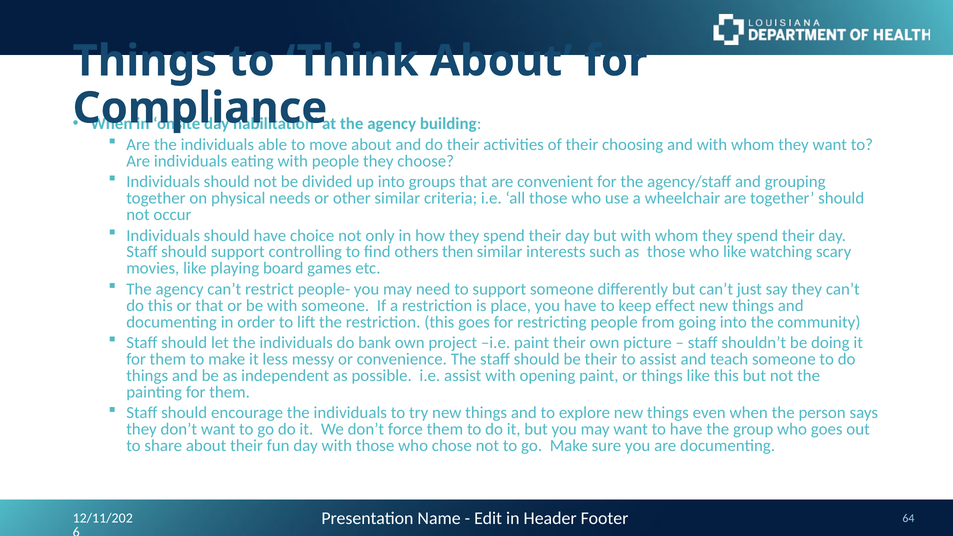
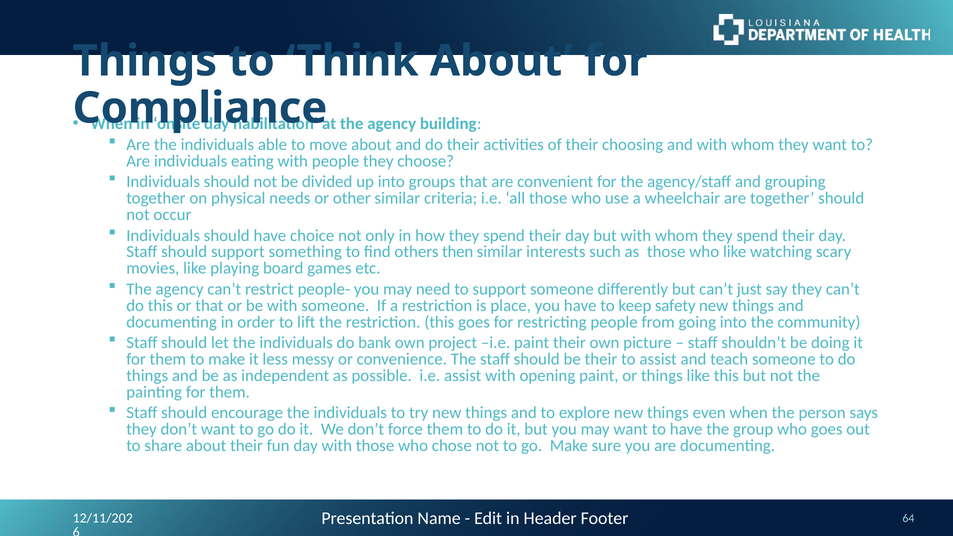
controlling: controlling -> something
effect: effect -> safety
